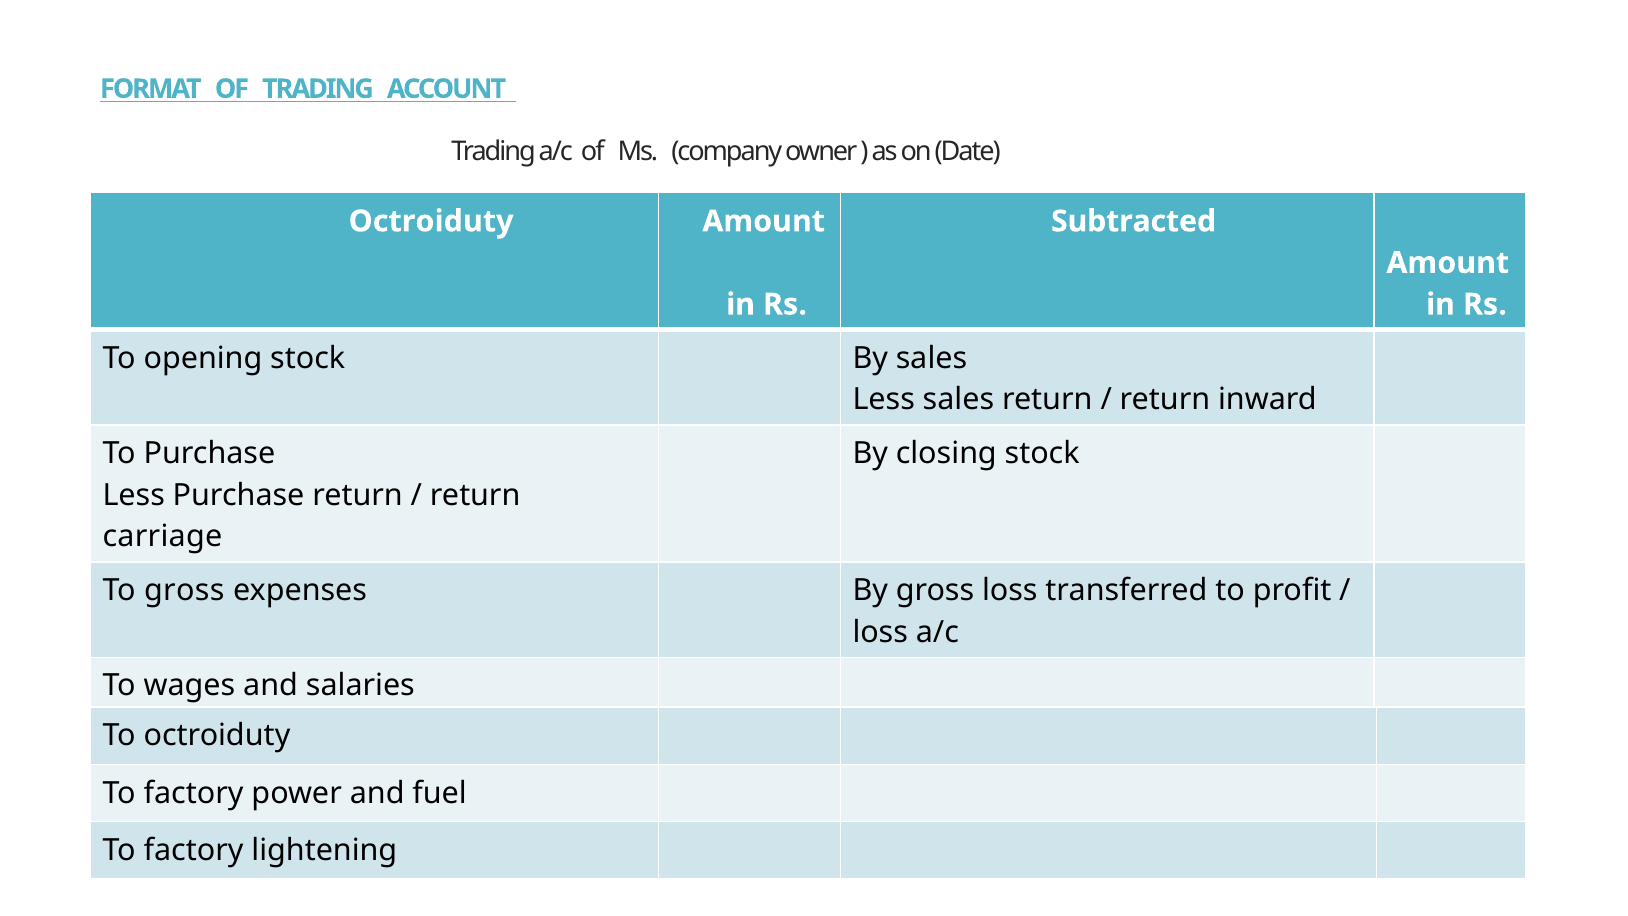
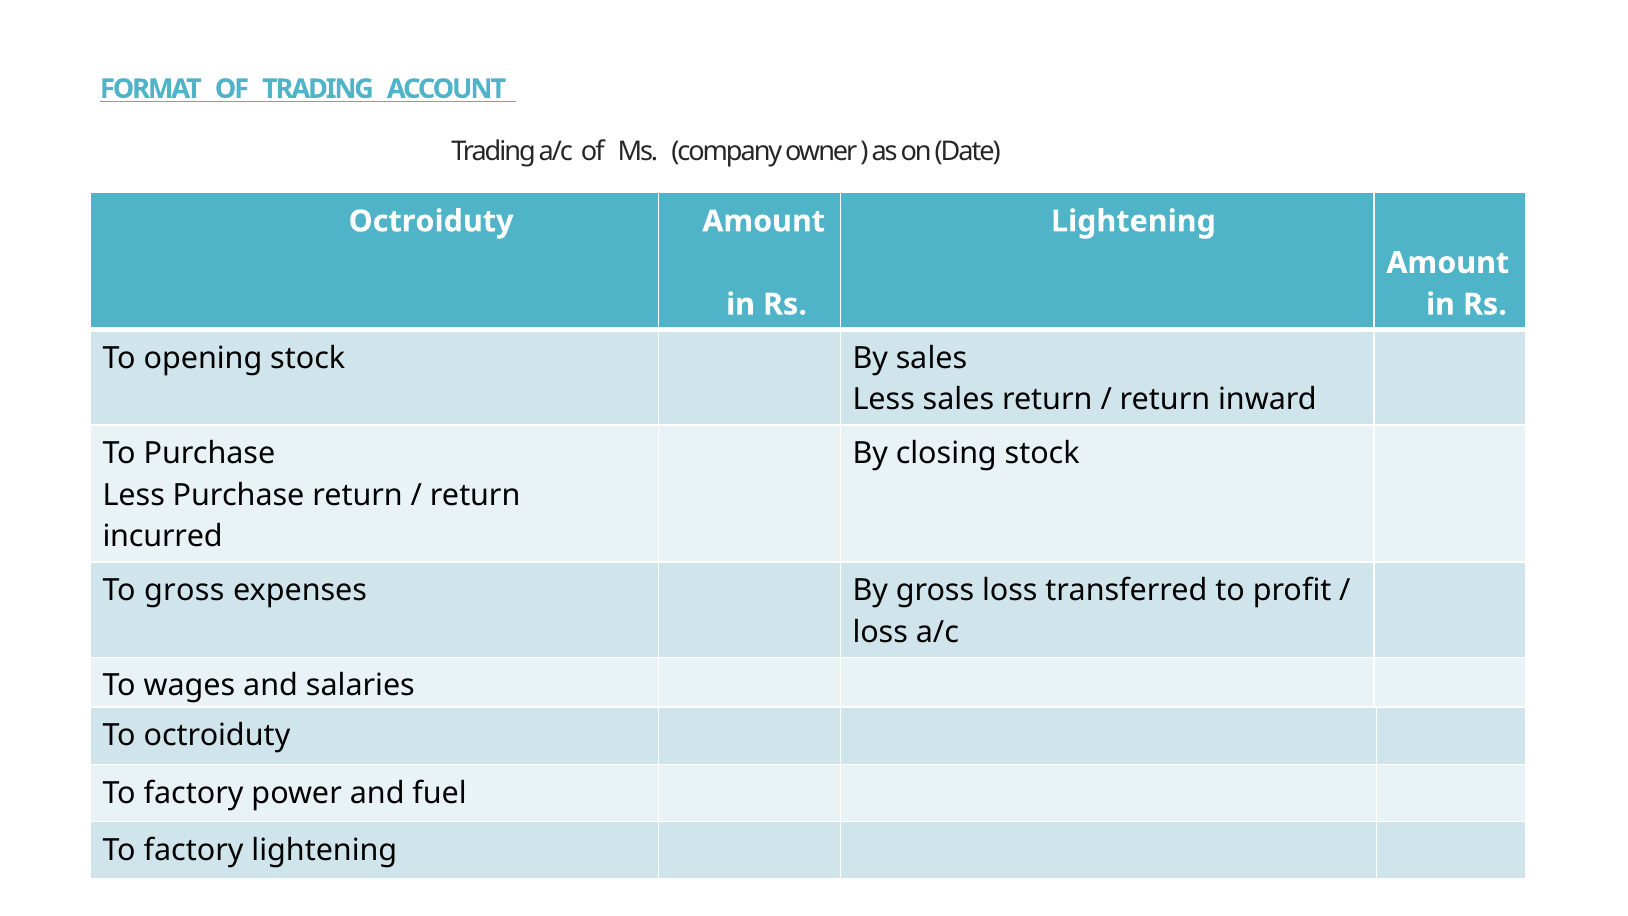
Subtracted at (1134, 221): Subtracted -> Lightening
carriage at (162, 537): carriage -> incurred
